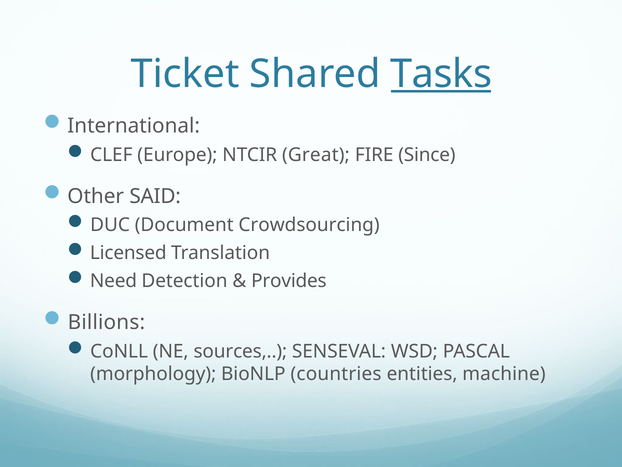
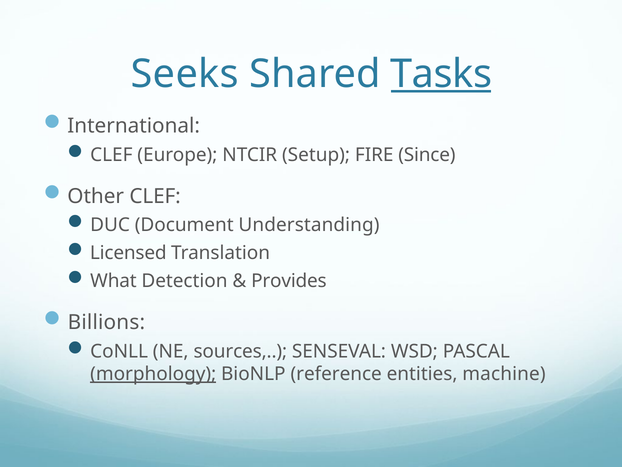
Ticket: Ticket -> Seeks
Great: Great -> Setup
Other SAID: SAID -> CLEF
Crowdsourcing: Crowdsourcing -> Understanding
Need: Need -> What
morphology underline: none -> present
countries: countries -> reference
